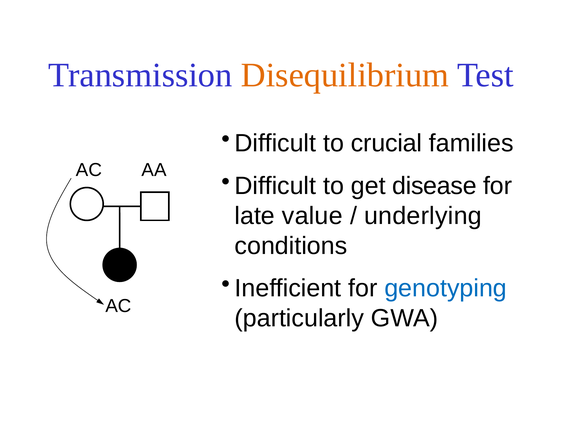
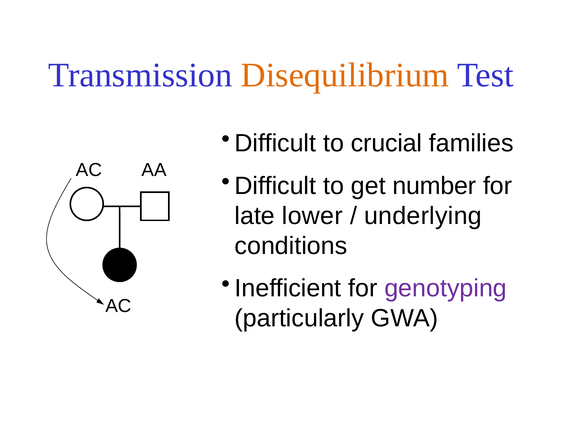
disease: disease -> number
value: value -> lower
genotyping colour: blue -> purple
